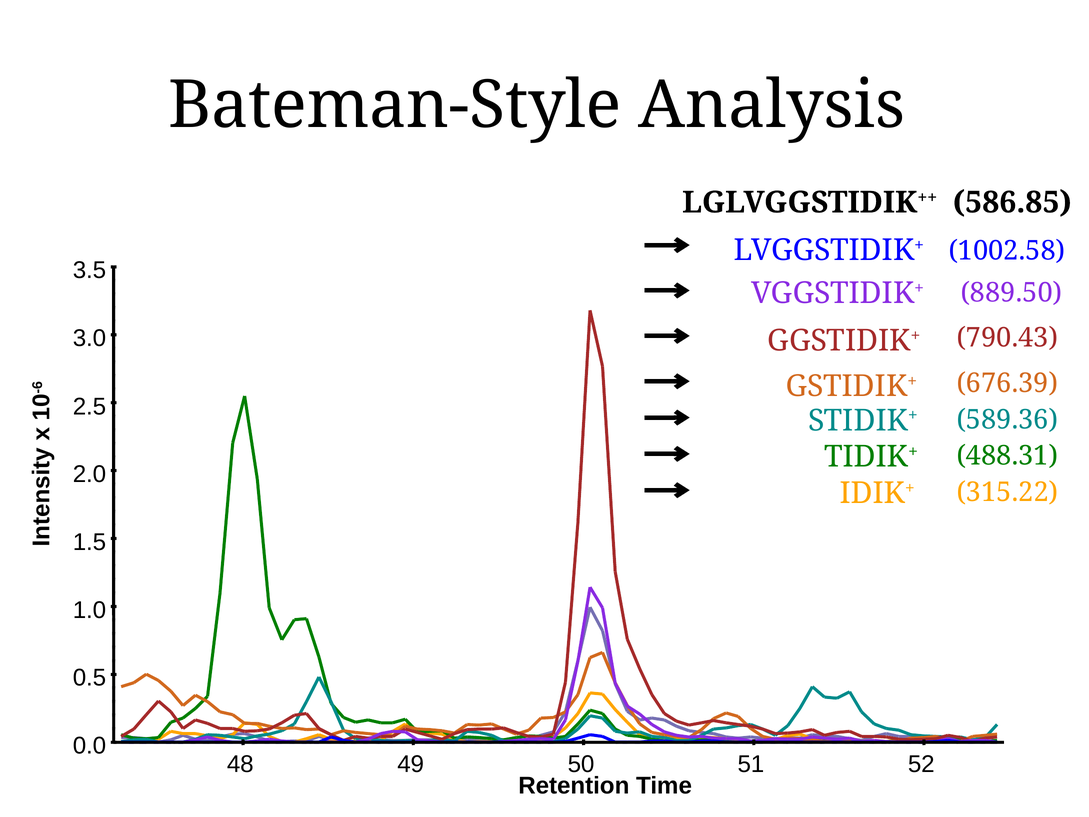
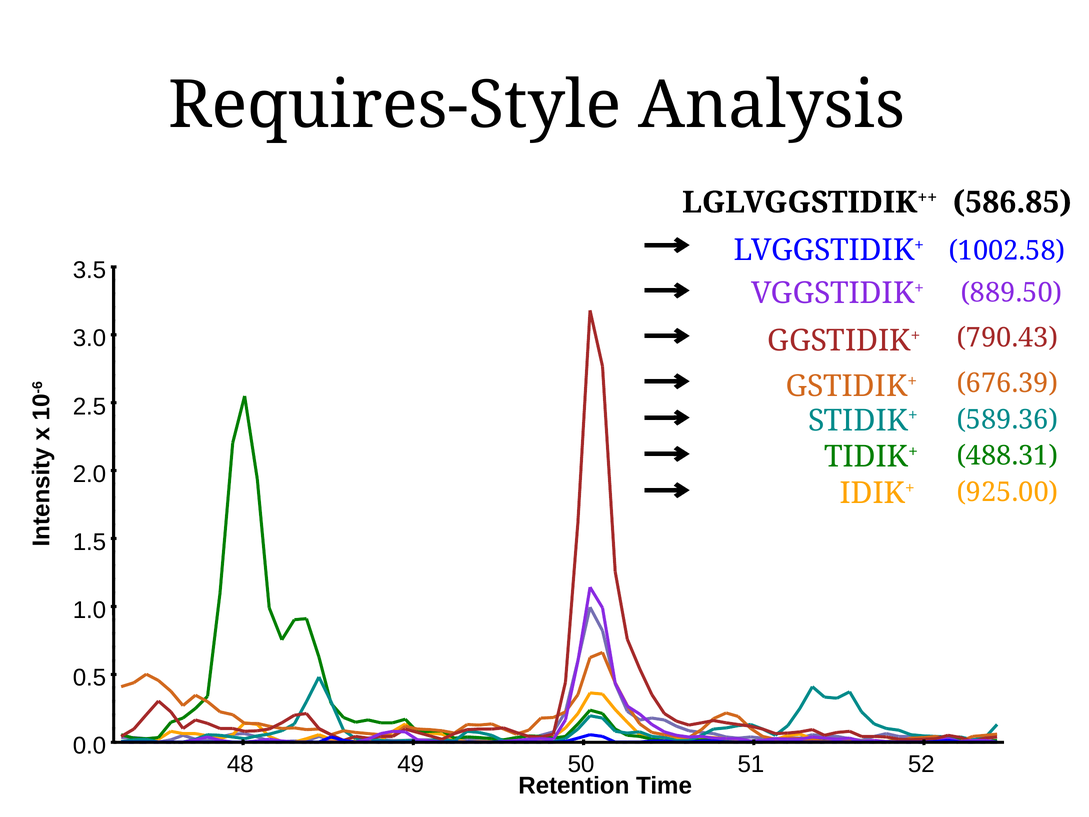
Bateman-Style: Bateman-Style -> Requires-Style
315.22: 315.22 -> 925.00
